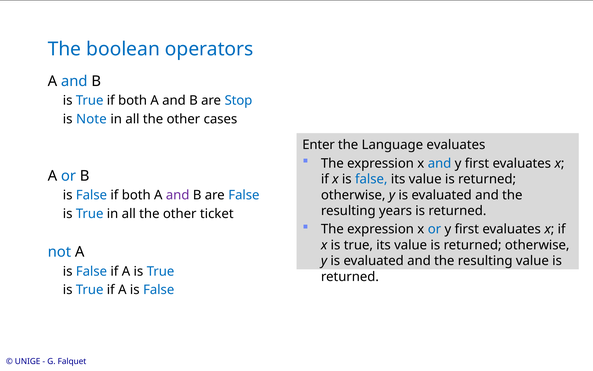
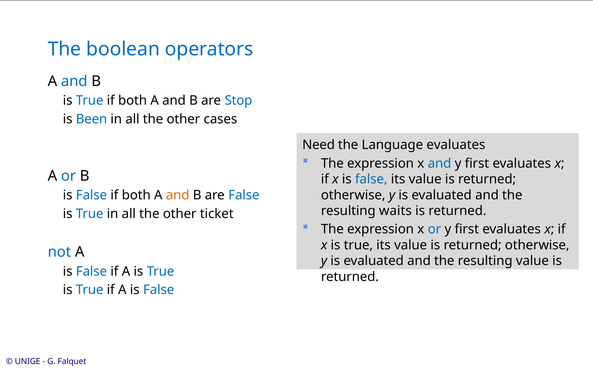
Note: Note -> Been
Enter: Enter -> Need
and at (178, 195) colour: purple -> orange
years: years -> waits
